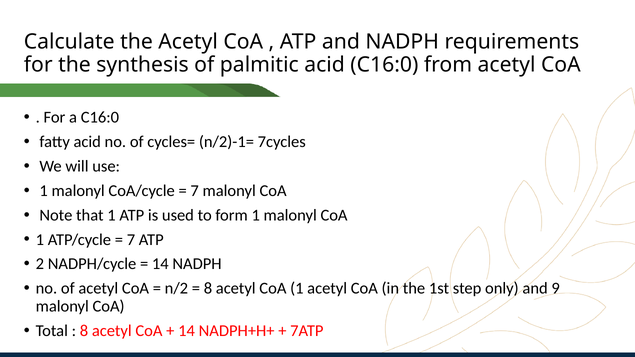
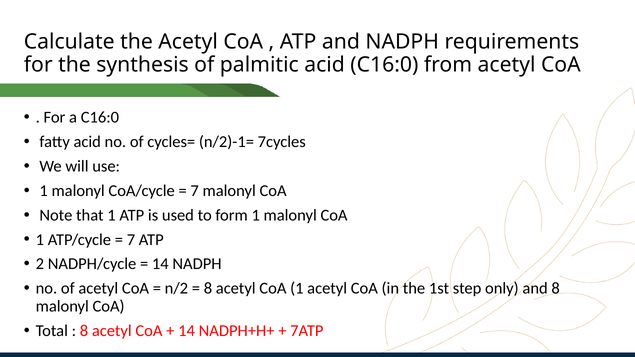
and 9: 9 -> 8
